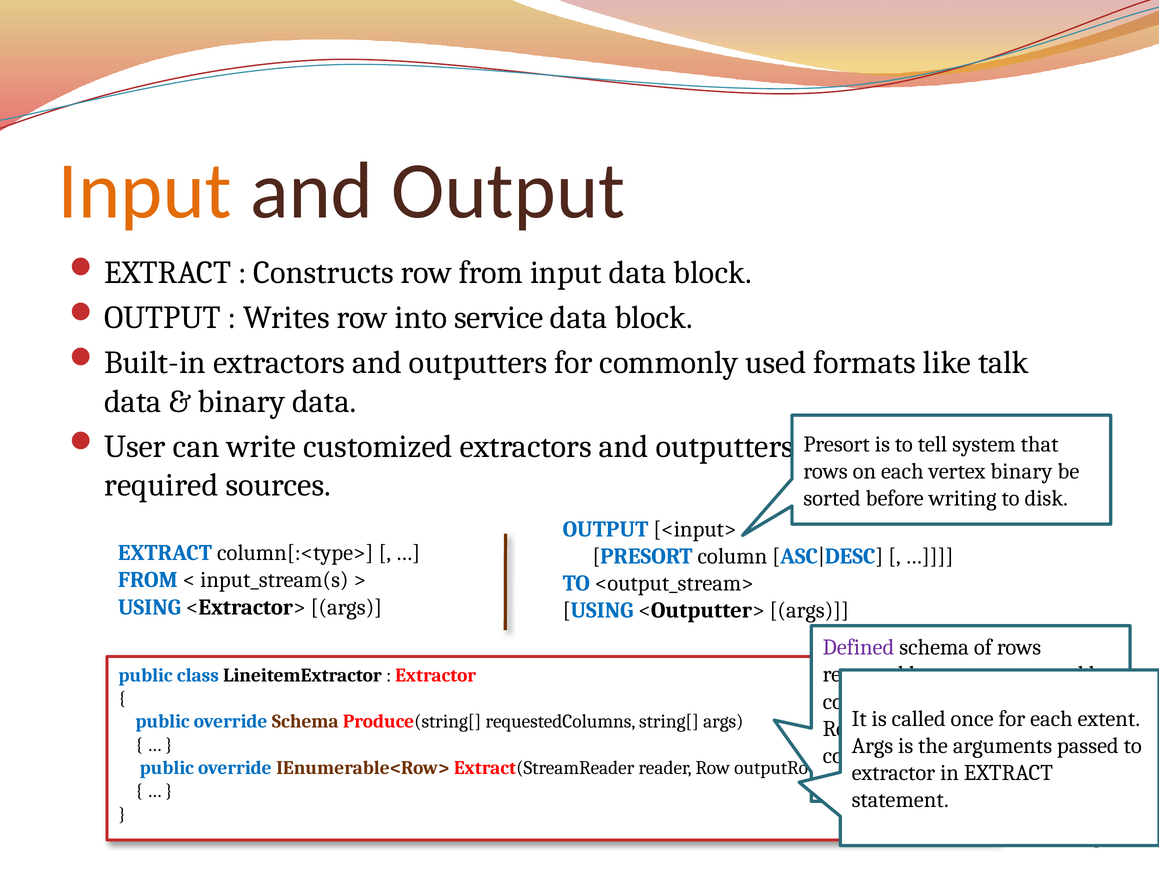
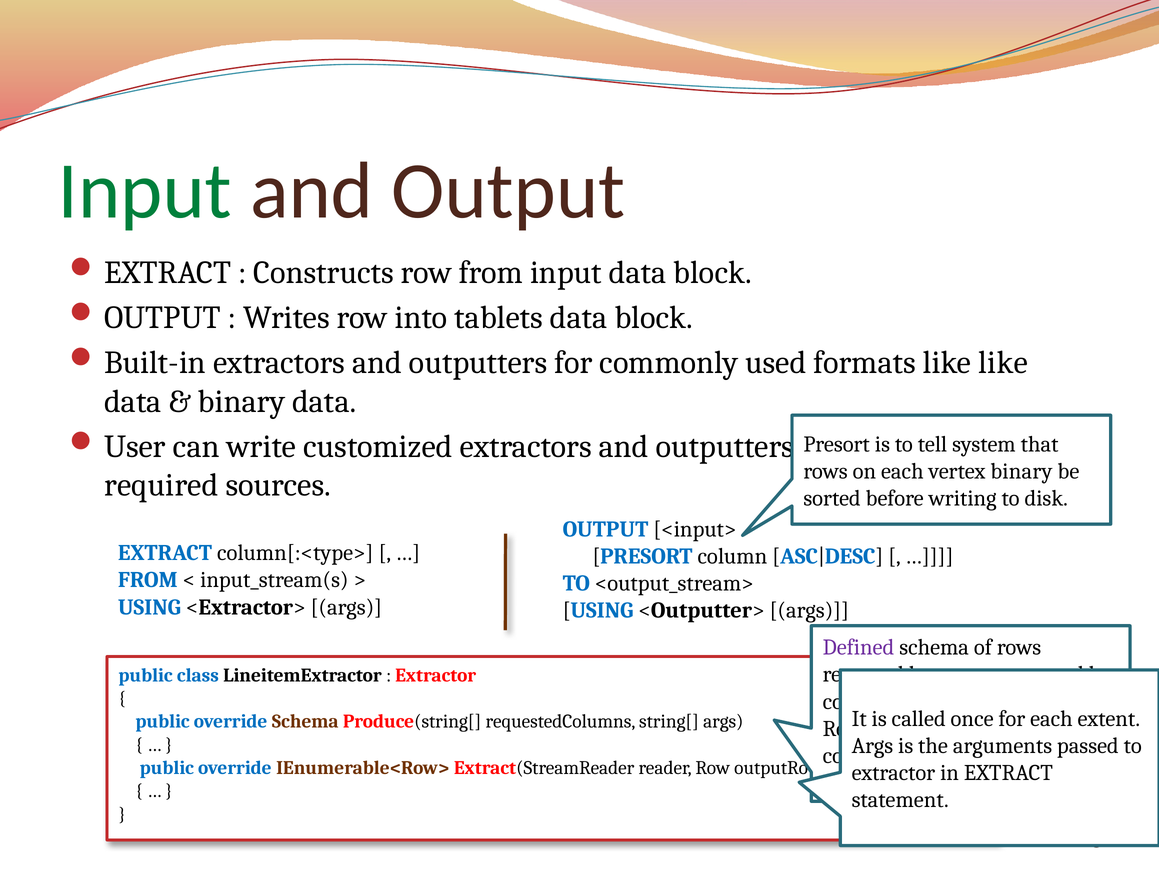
Input at (145, 191) colour: orange -> green
service: service -> tablets
like talk: talk -> like
